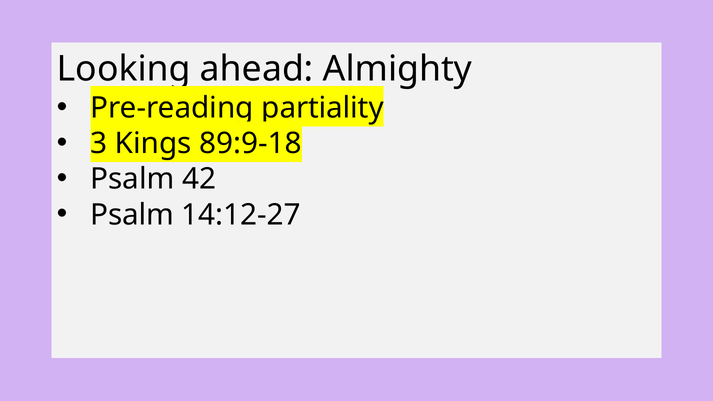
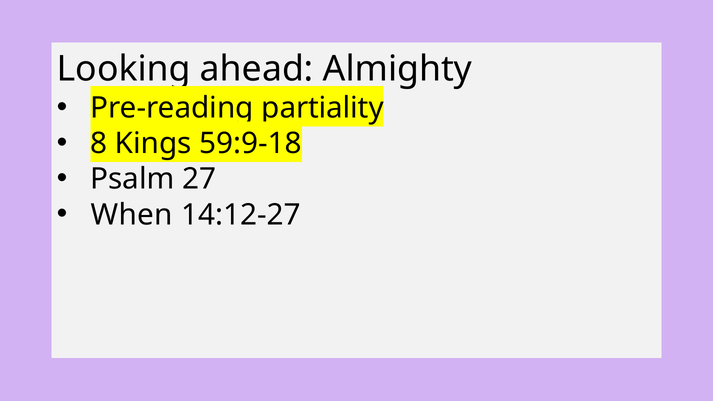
3: 3 -> 8
89:9-18: 89:9-18 -> 59:9-18
42: 42 -> 27
Psalm at (132, 215): Psalm -> When
